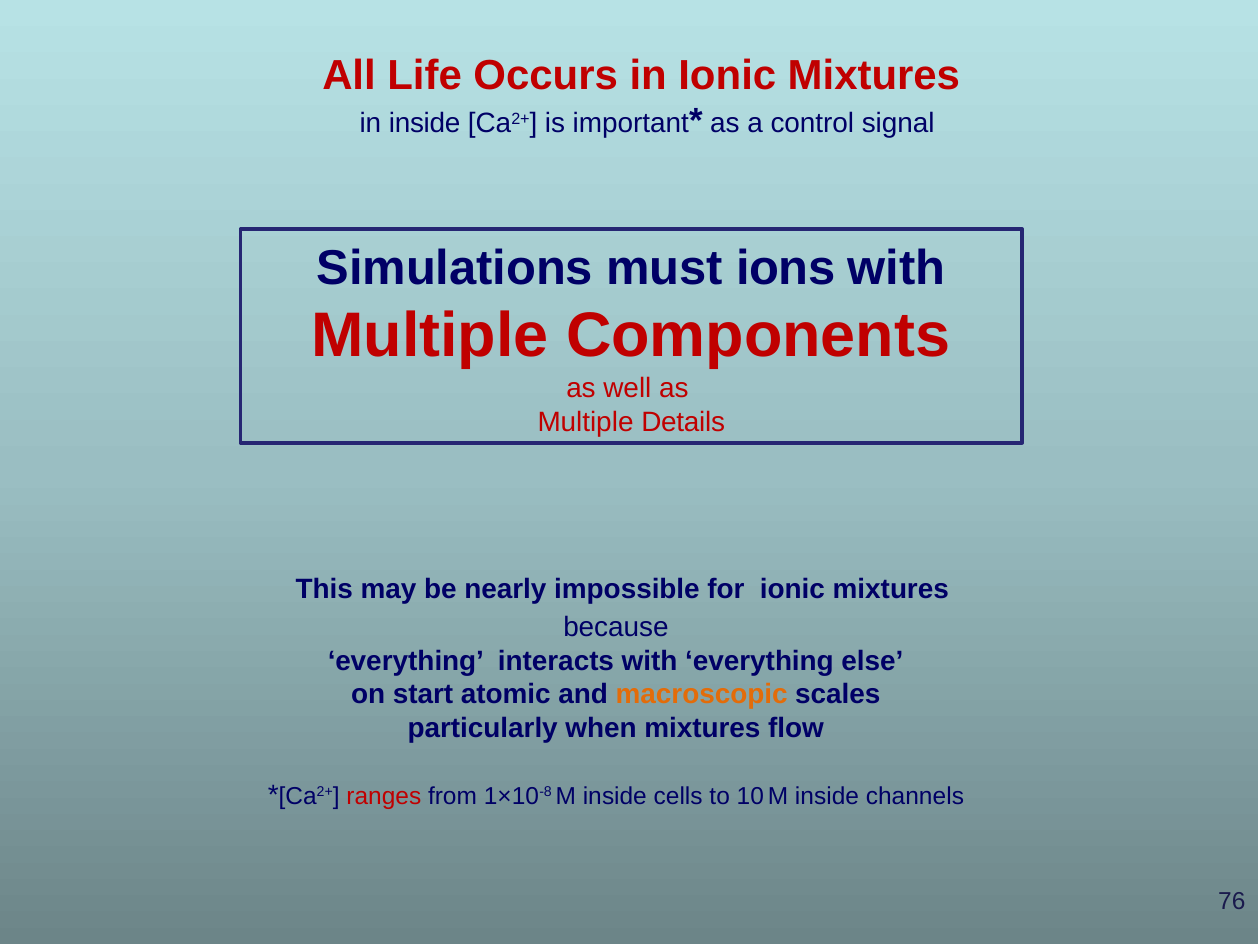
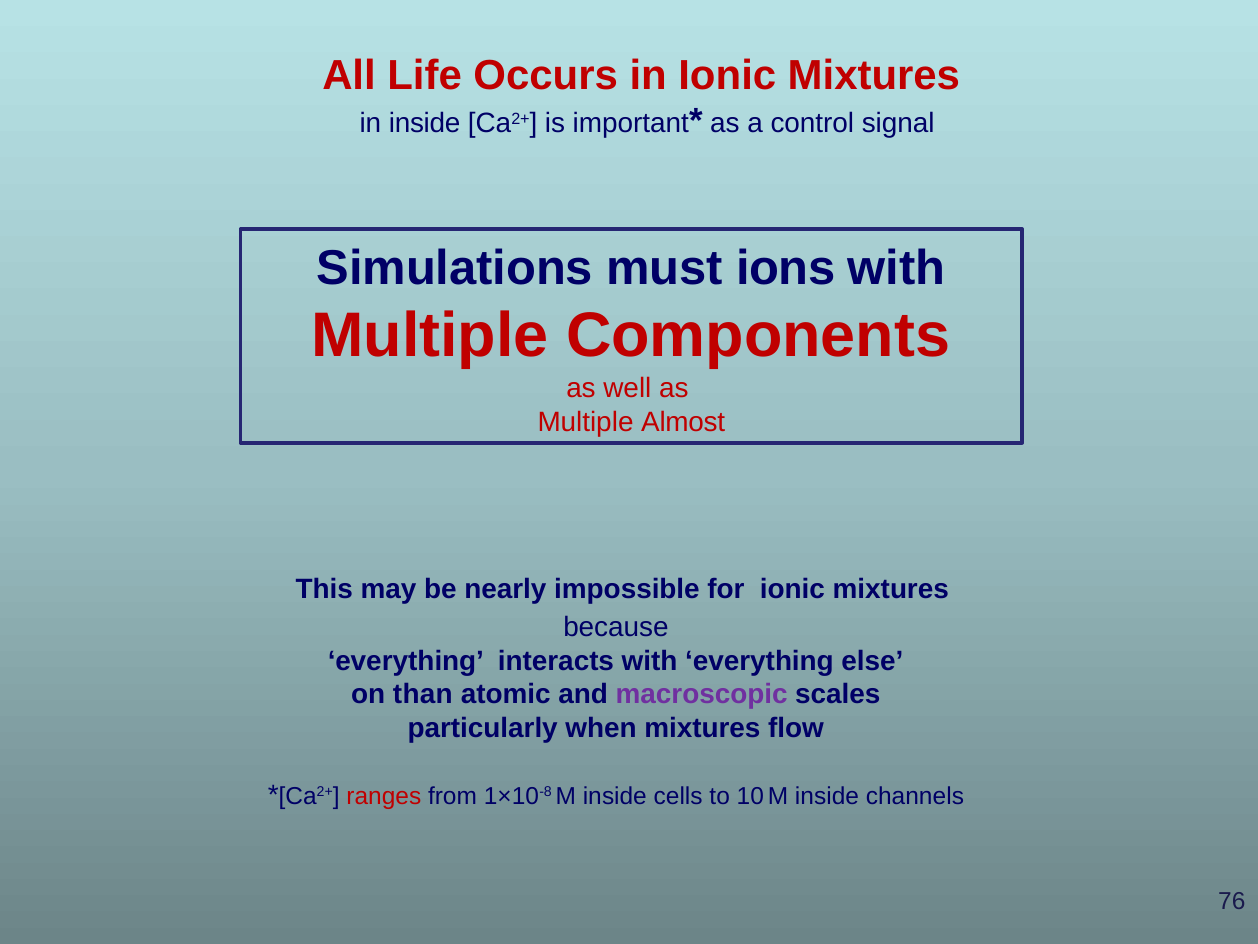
Details: Details -> Almost
start: start -> than
macroscopic colour: orange -> purple
